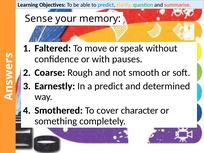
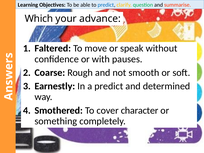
Sense: Sense -> Which
memory: memory -> advance
